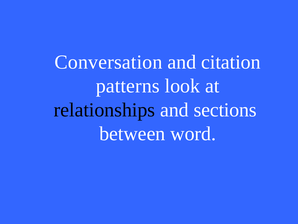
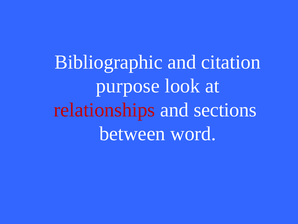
Conversation: Conversation -> Bibliographic
patterns: patterns -> purpose
relationships colour: black -> red
